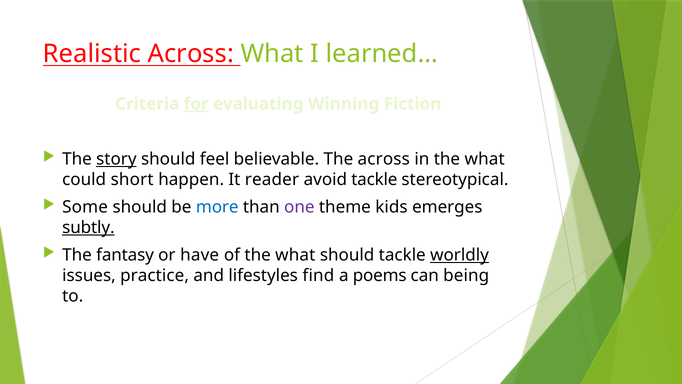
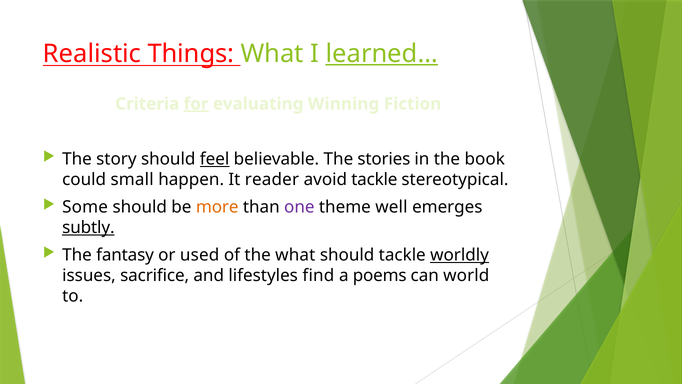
Realistic Across: Across -> Things
learned… underline: none -> present
story underline: present -> none
feel underline: none -> present
The across: across -> stories
in the what: what -> book
short: short -> small
more colour: blue -> orange
kids: kids -> well
have: have -> used
practice: practice -> sacrifice
being: being -> world
